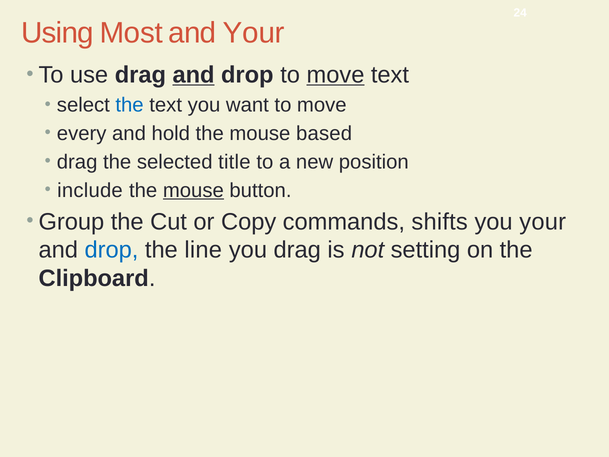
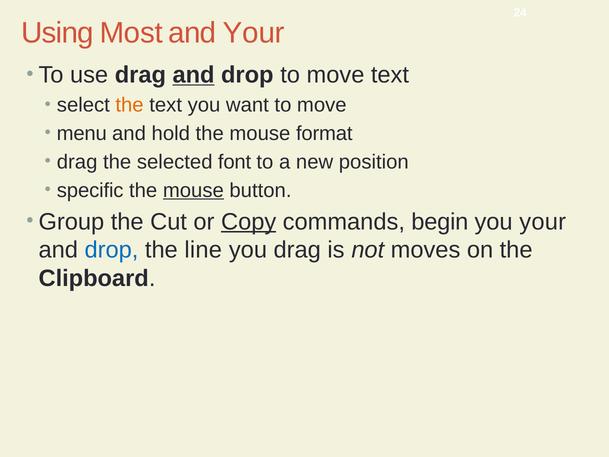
move at (336, 75) underline: present -> none
the at (130, 105) colour: blue -> orange
every: every -> menu
based: based -> format
title: title -> font
include: include -> specific
Copy underline: none -> present
shifts: shifts -> begin
setting: setting -> moves
